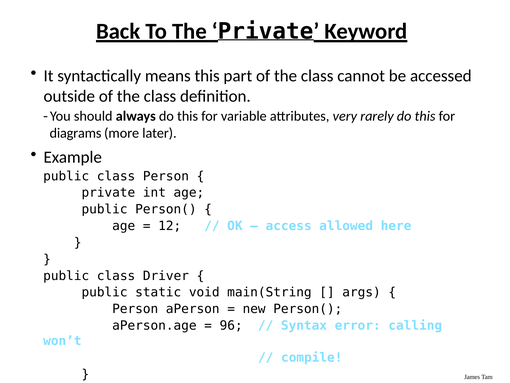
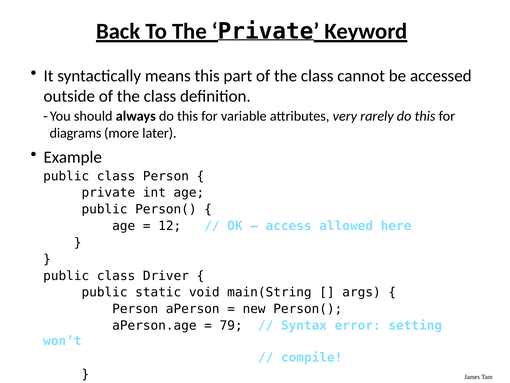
96: 96 -> 79
calling: calling -> setting
